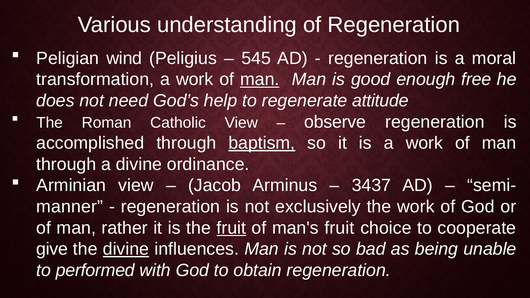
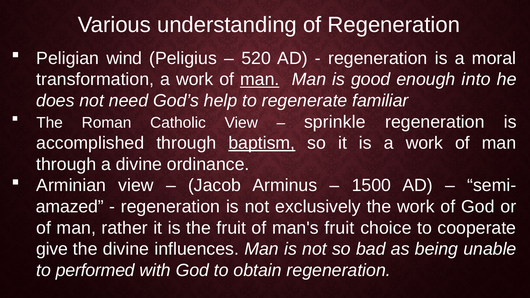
545: 545 -> 520
free: free -> into
attitude: attitude -> familiar
observe: observe -> sprinkle
3437: 3437 -> 1500
manner: manner -> amazed
fruit at (231, 228) underline: present -> none
divine at (126, 249) underline: present -> none
